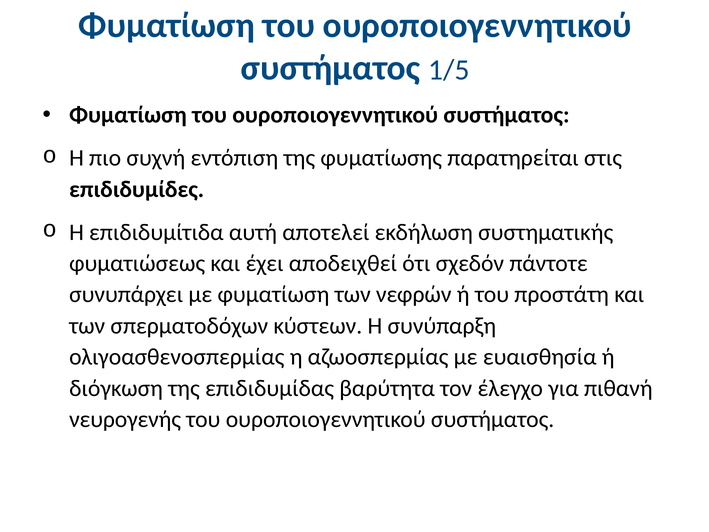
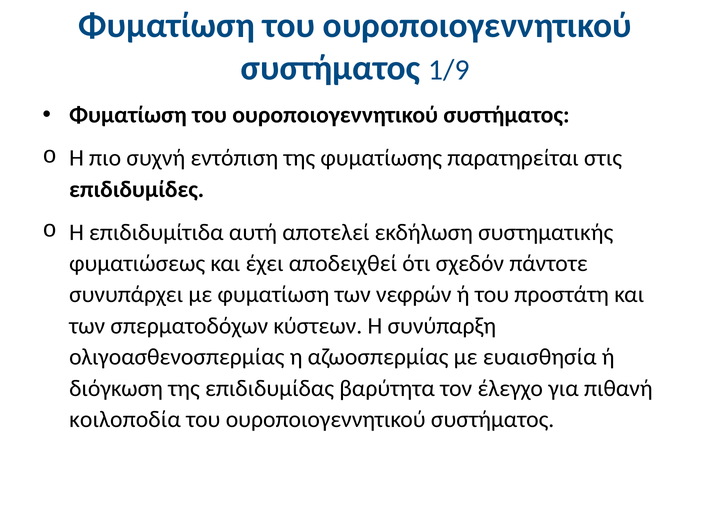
1/5: 1/5 -> 1/9
νευρογενής: νευρογενής -> κοιλοποδία
